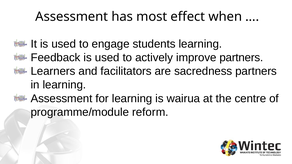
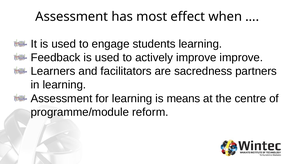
improve partners: partners -> improve
wairua: wairua -> means
